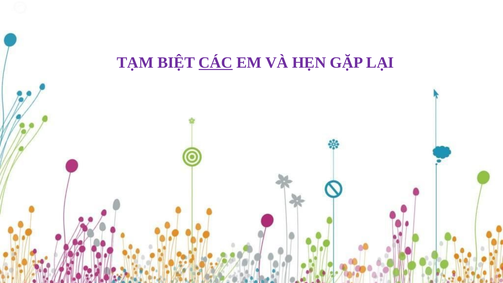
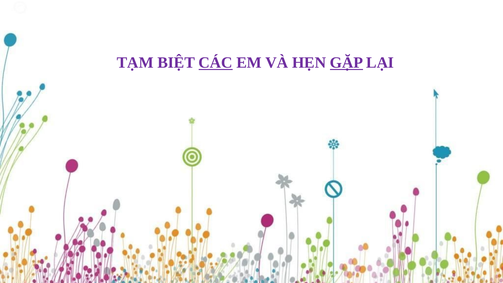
GẶP underline: none -> present
